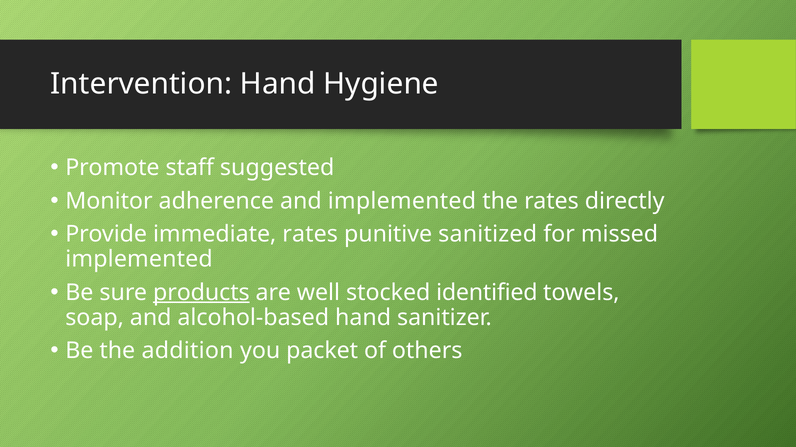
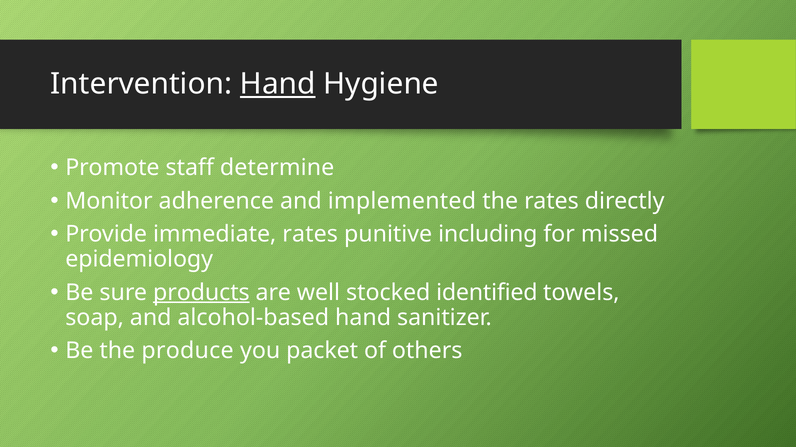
Hand at (278, 84) underline: none -> present
suggested: suggested -> determine
sanitized: sanitized -> including
implemented at (139, 260): implemented -> epidemiology
addition: addition -> produce
